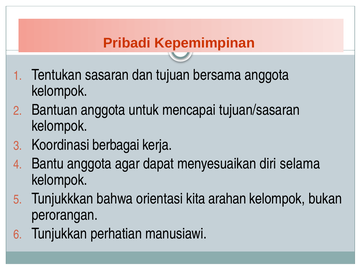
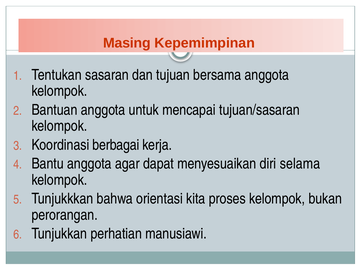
Pribadi: Pribadi -> Masing
arahan: arahan -> proses
